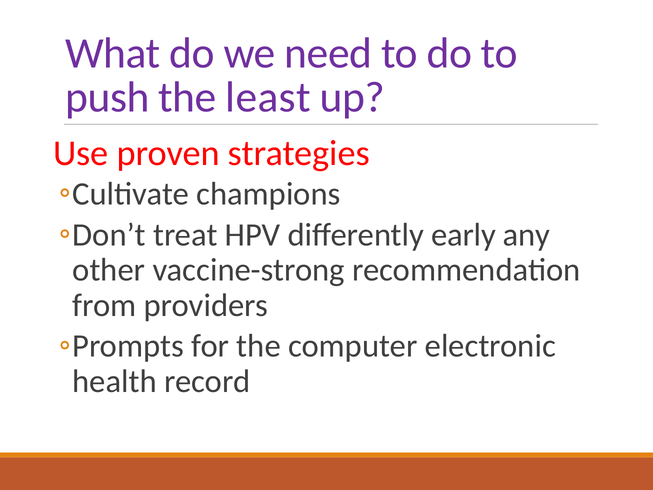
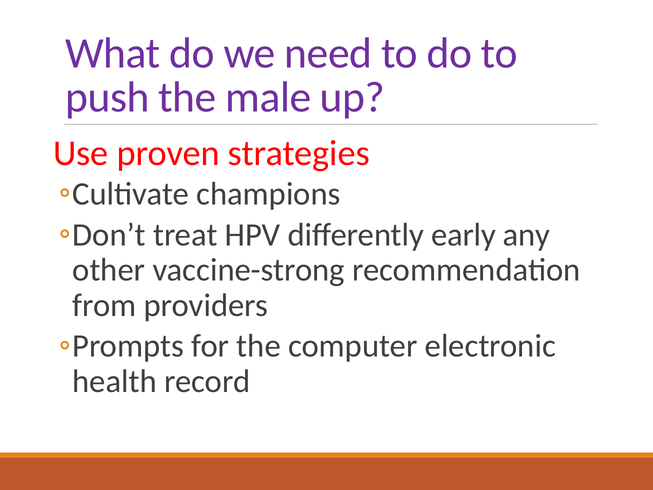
least: least -> male
